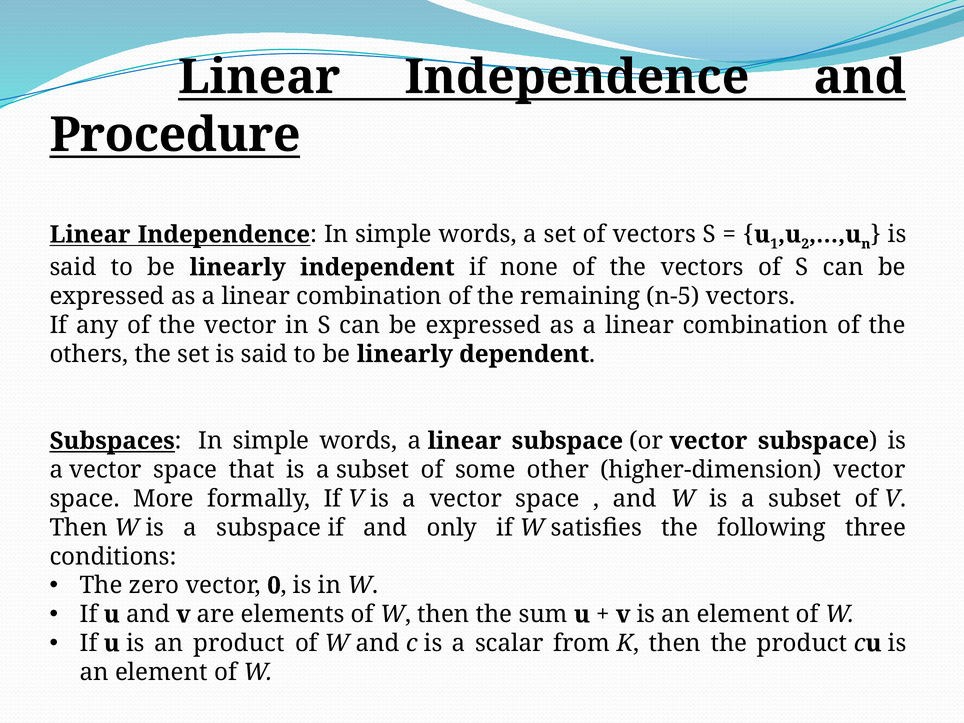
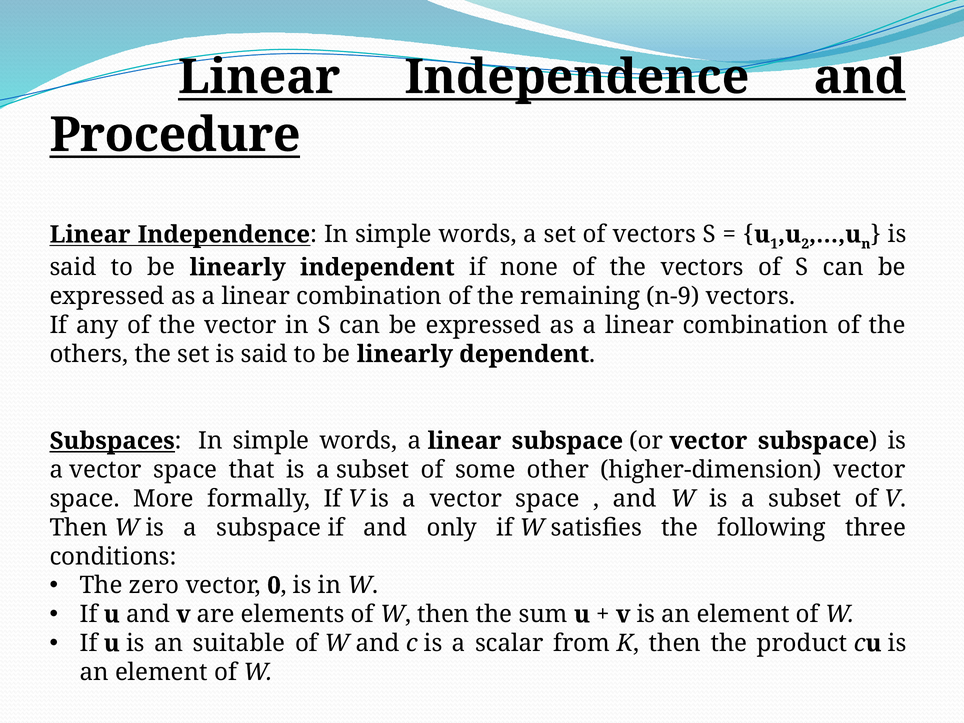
n-5: n-5 -> n-9
an product: product -> suitable
